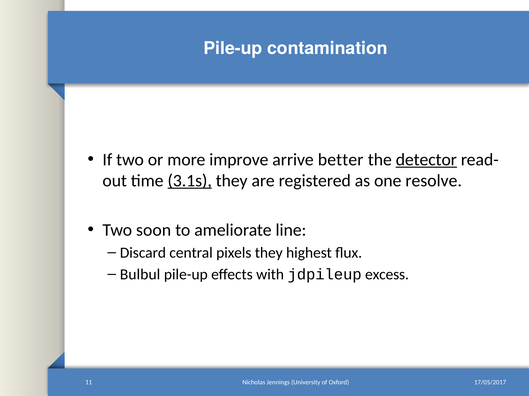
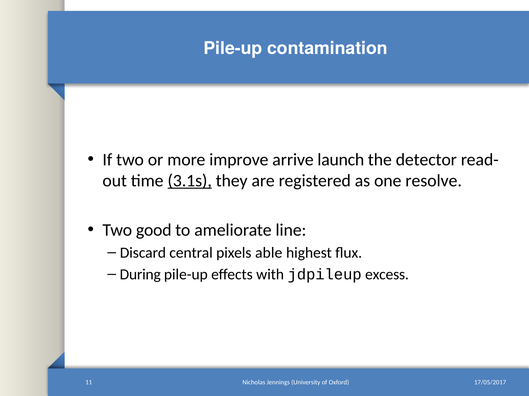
better: better -> launch
detector underline: present -> none
soon: soon -> good
pixels they: they -> able
Bulbul: Bulbul -> During
